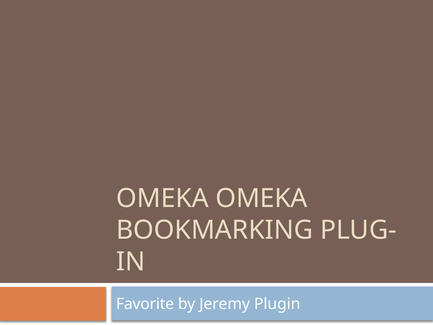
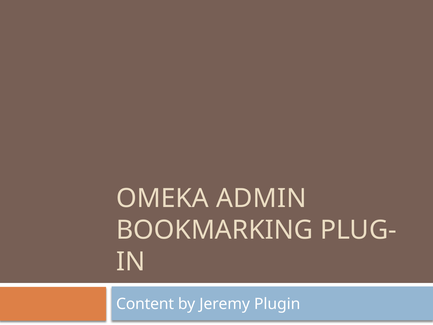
OMEKA OMEKA: OMEKA -> ADMIN
Favorite: Favorite -> Content
